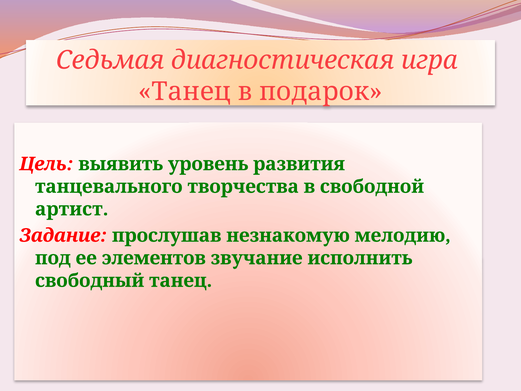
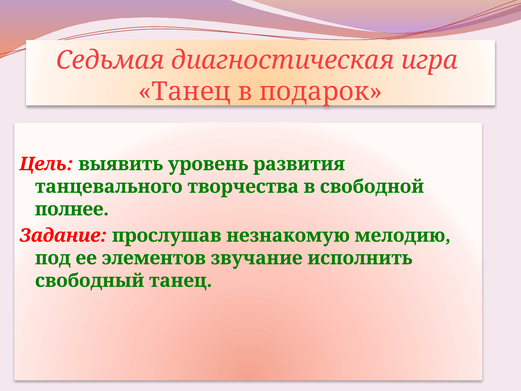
артист: артист -> полнее
